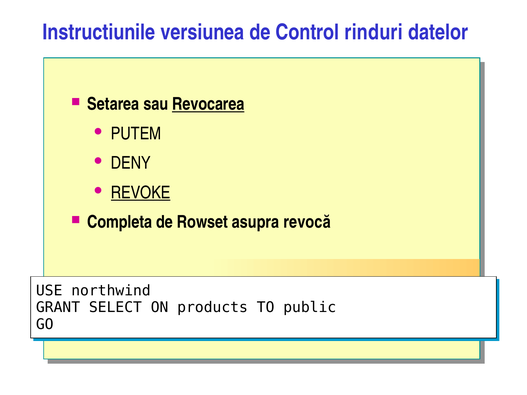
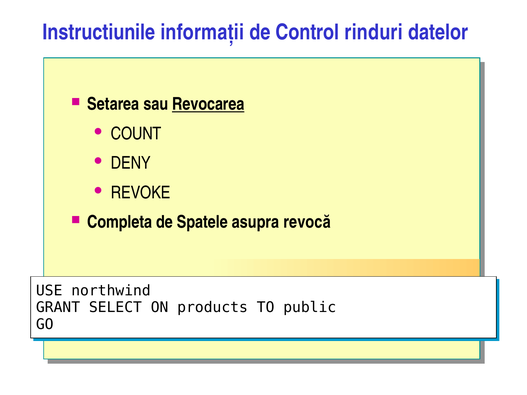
versiunea: versiunea -> informații
PUTEM: PUTEM -> COUNT
REVOKE underline: present -> none
Rowset: Rowset -> Spatele
